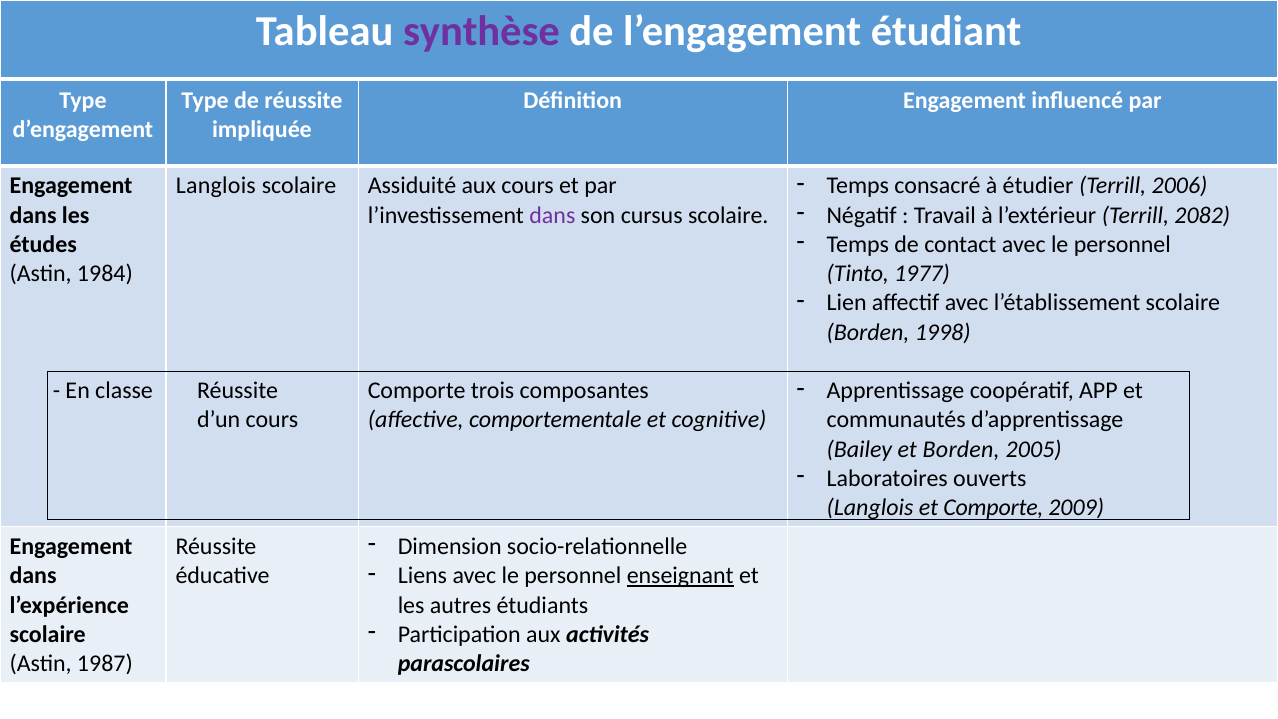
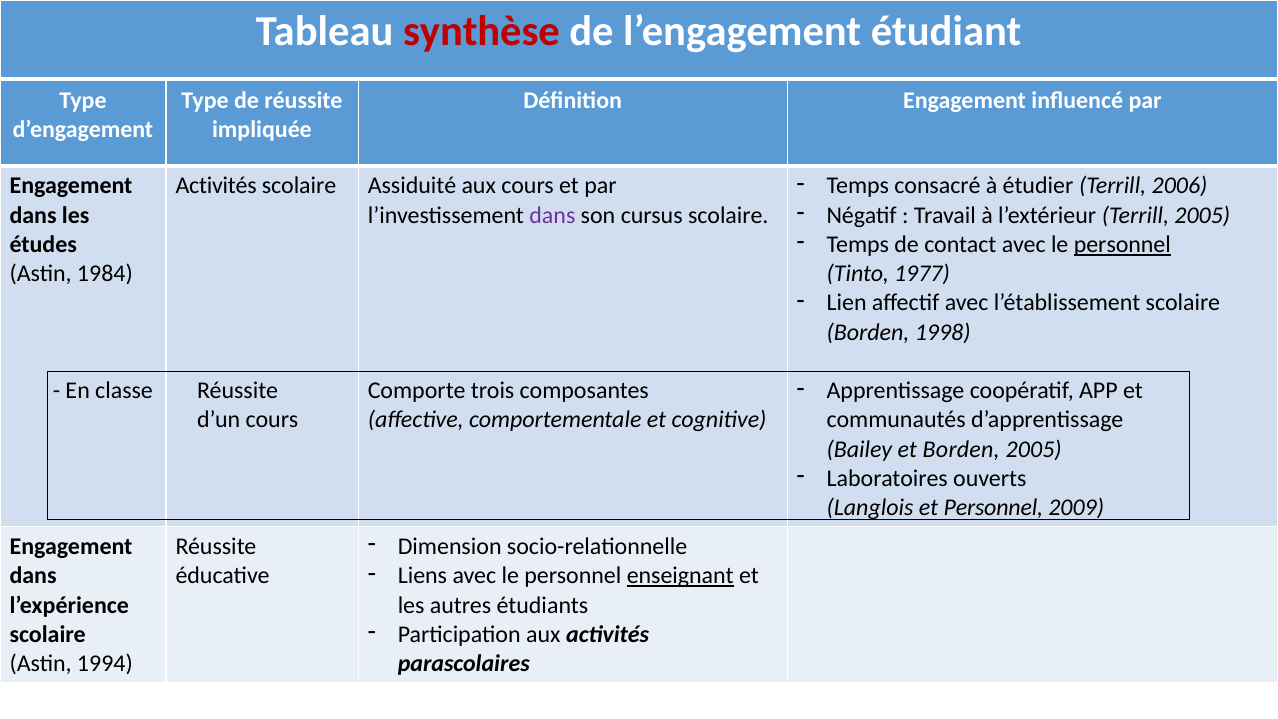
synthèse colour: purple -> red
Langlois at (216, 186): Langlois -> Activités
Terrill 2082: 2082 -> 2005
personnel at (1122, 244) underline: none -> present
et Comporte: Comporte -> Personnel
1987: 1987 -> 1994
